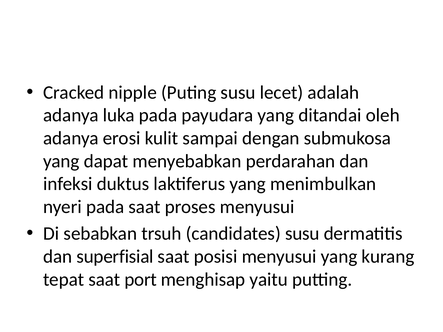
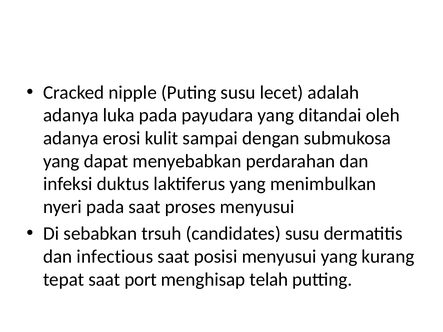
superfisial: superfisial -> infectious
yaitu: yaitu -> telah
